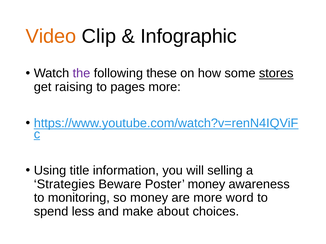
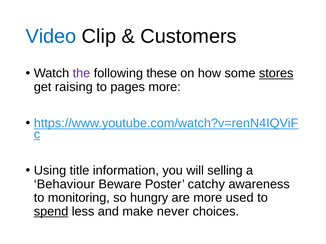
Video colour: orange -> blue
Infographic: Infographic -> Customers
Strategies: Strategies -> Behaviour
Poster money: money -> catchy
so money: money -> hungry
word: word -> used
spend underline: none -> present
about: about -> never
